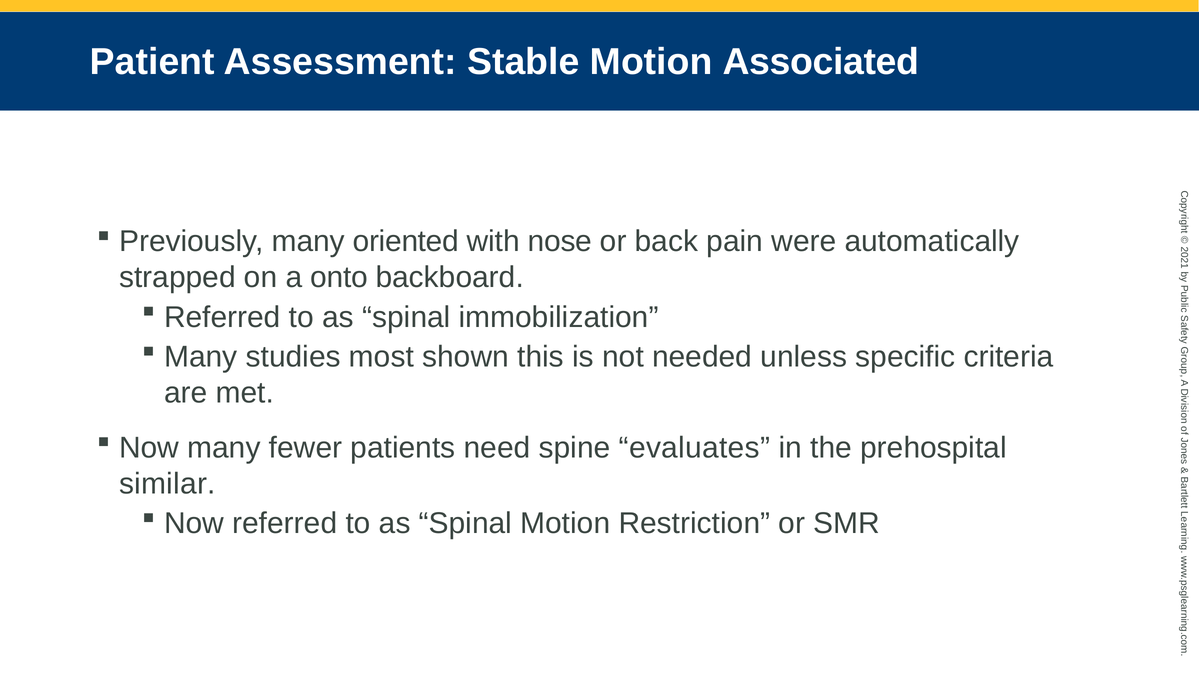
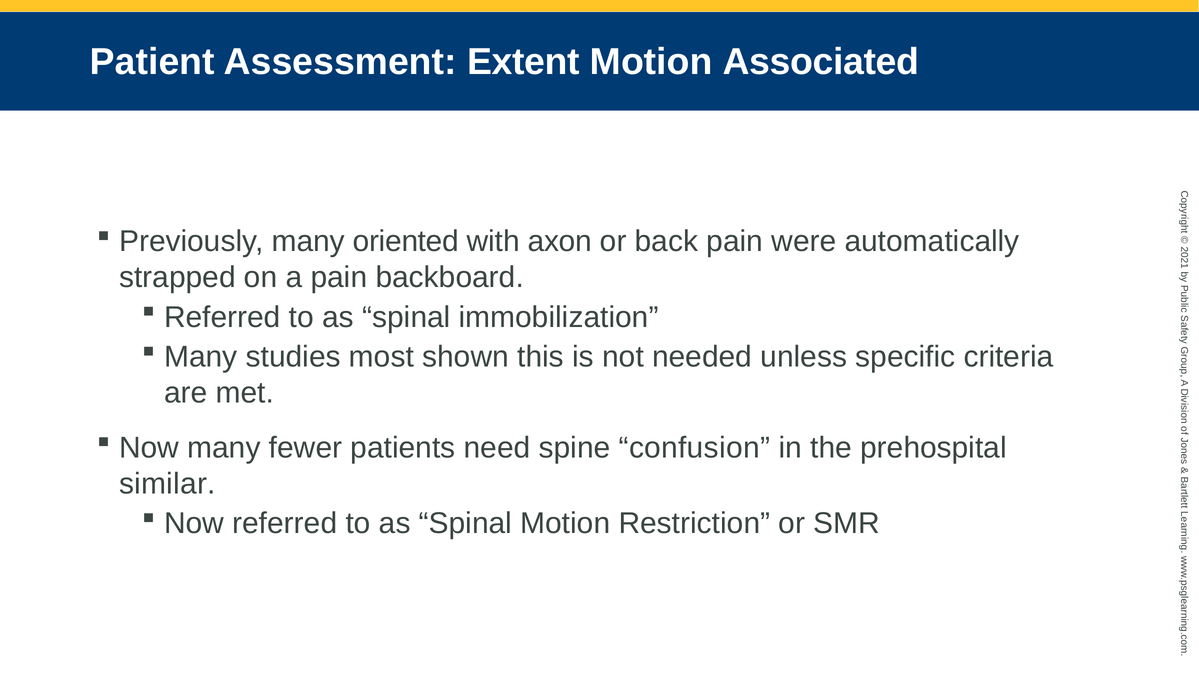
Stable: Stable -> Extent
nose: nose -> axon
a onto: onto -> pain
evaluates: evaluates -> confusion
